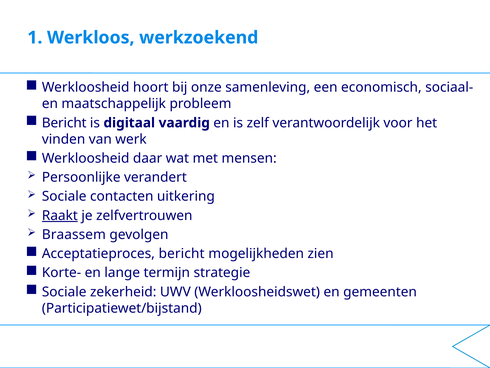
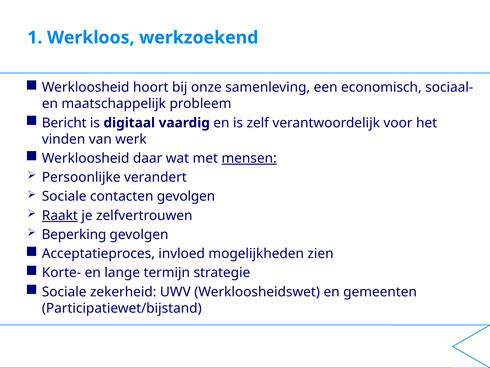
mensen underline: none -> present
contacten uitkering: uitkering -> gevolgen
Braassem: Braassem -> Beperking
Acceptatieproces bericht: bericht -> invloed
